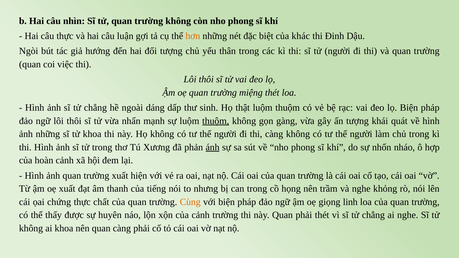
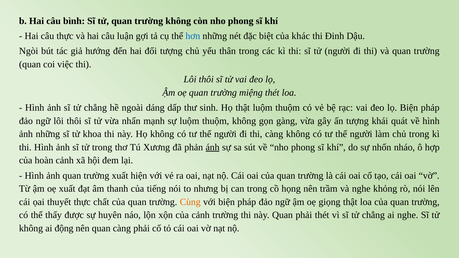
nhìn: nhìn -> bình
hơn colour: orange -> blue
thuộm at (216, 121) underline: present -> none
chứng: chứng -> thuyết
giọng linh: linh -> thật
ai khoa: khoa -> động
